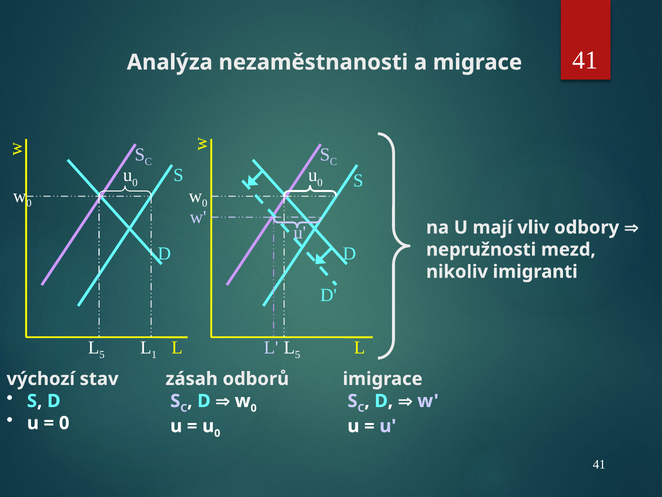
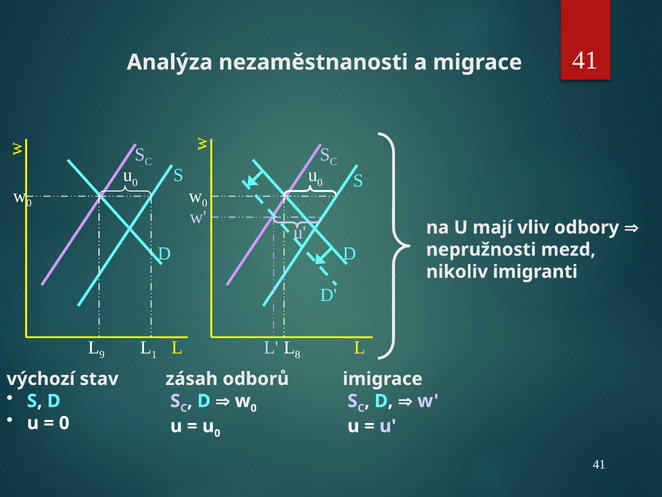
5 at (102, 354): 5 -> 9
5 at (298, 354): 5 -> 8
